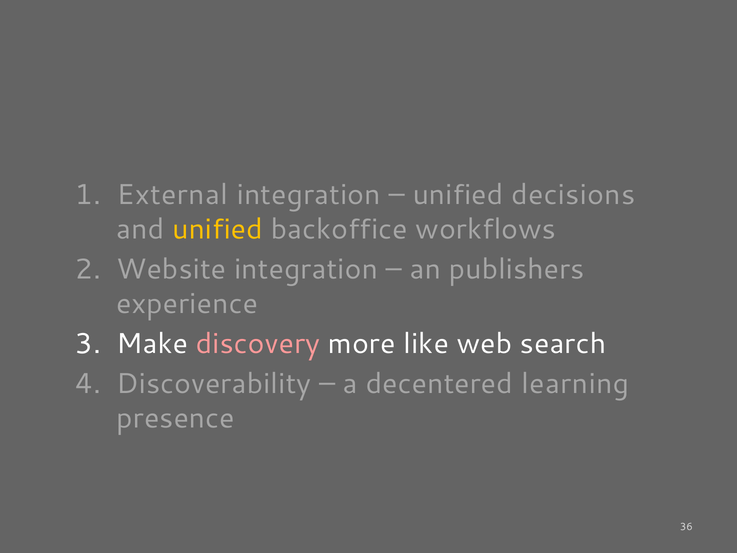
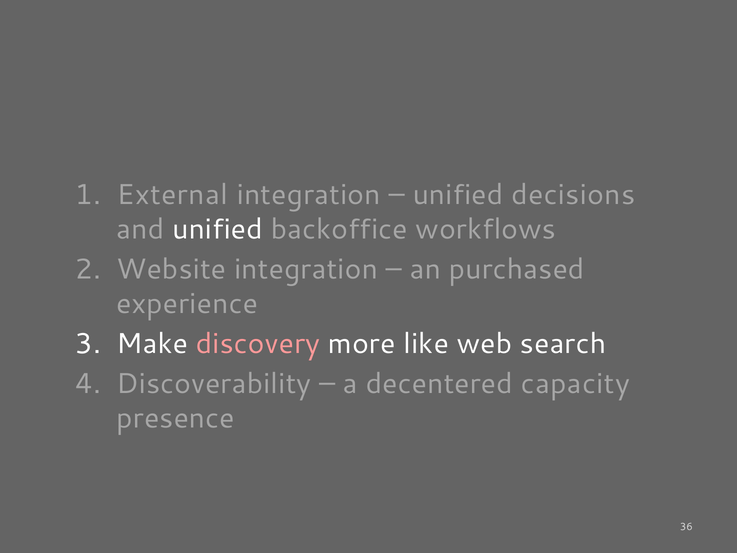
unified at (218, 229) colour: yellow -> white
publishers: publishers -> purchased
learning: learning -> capacity
